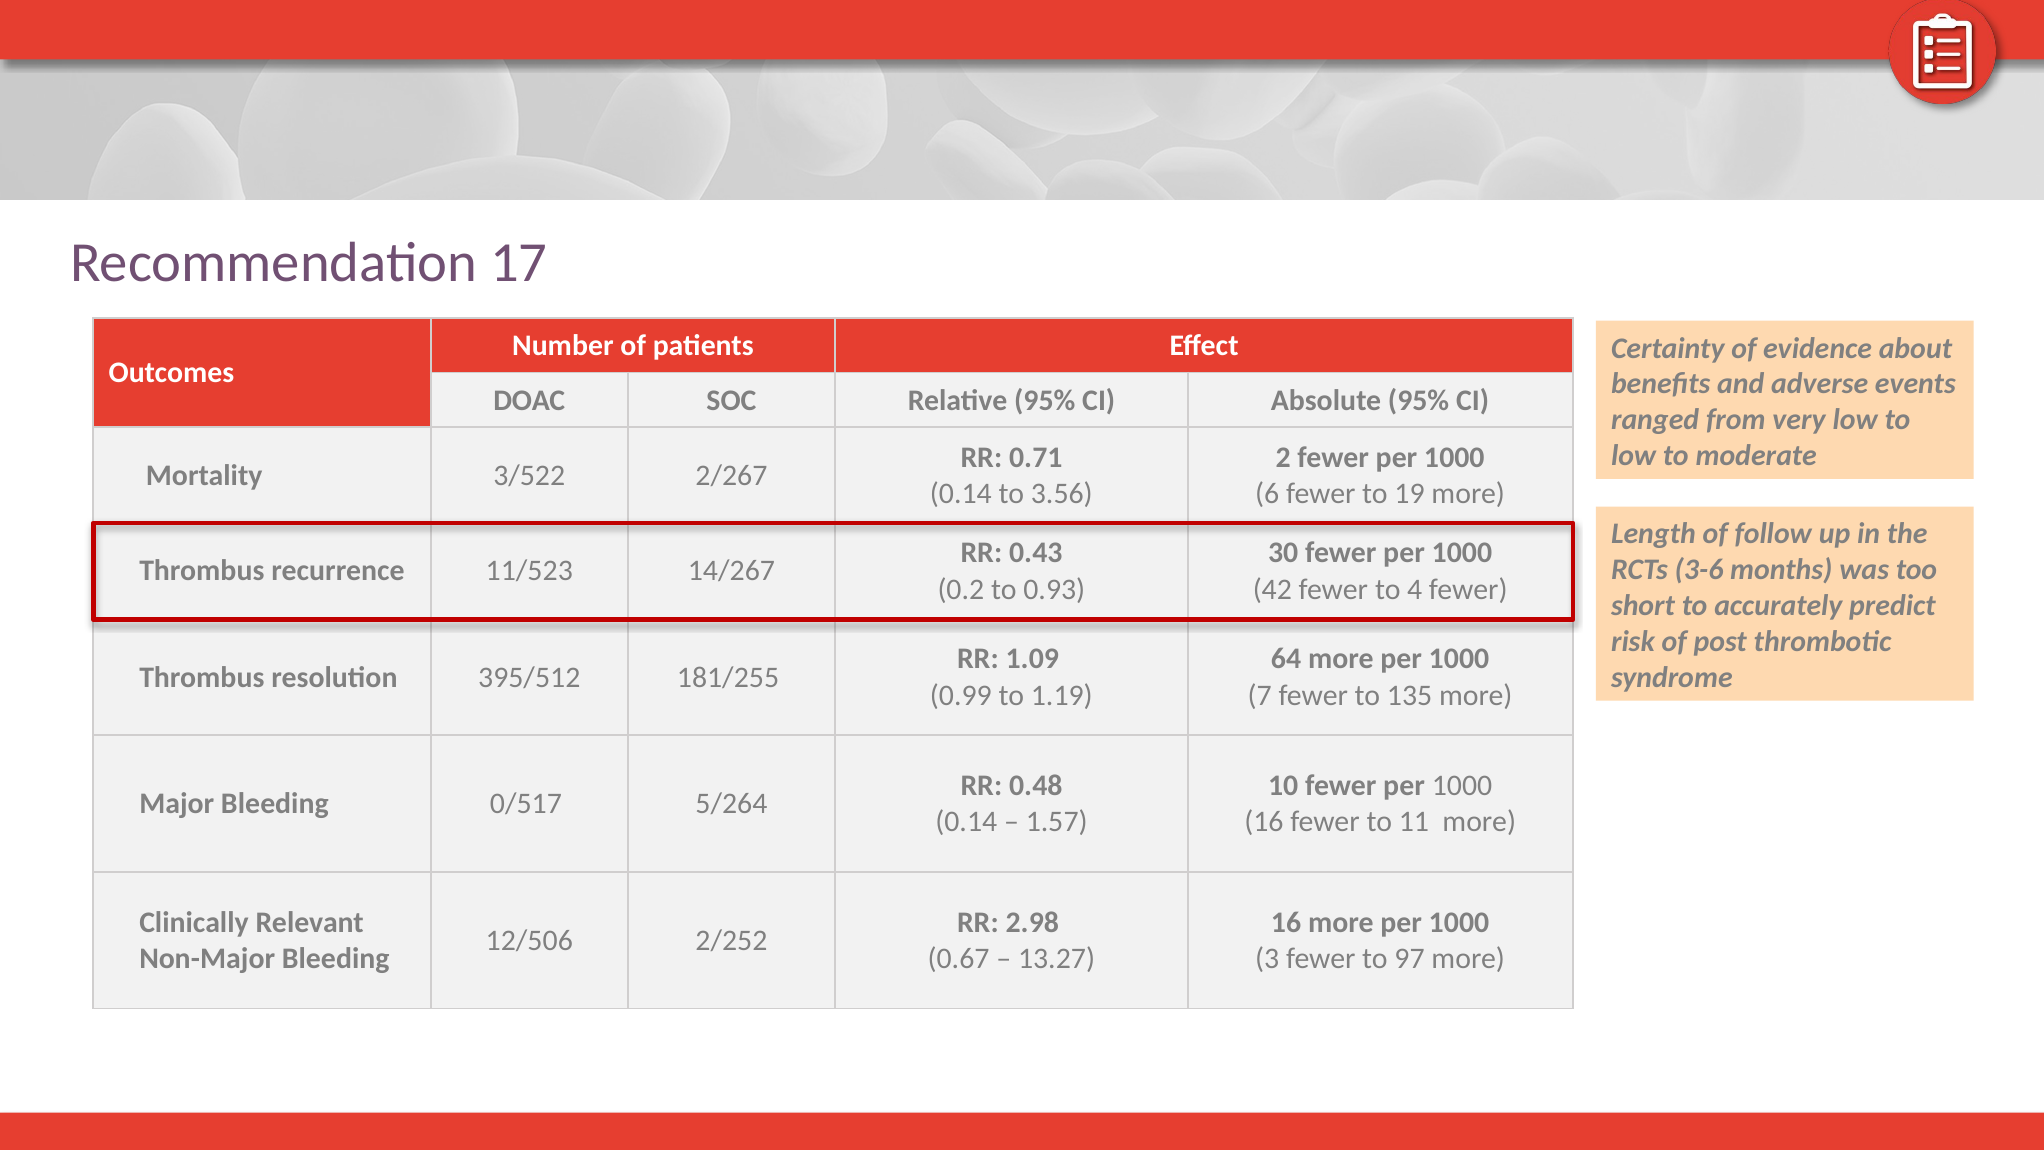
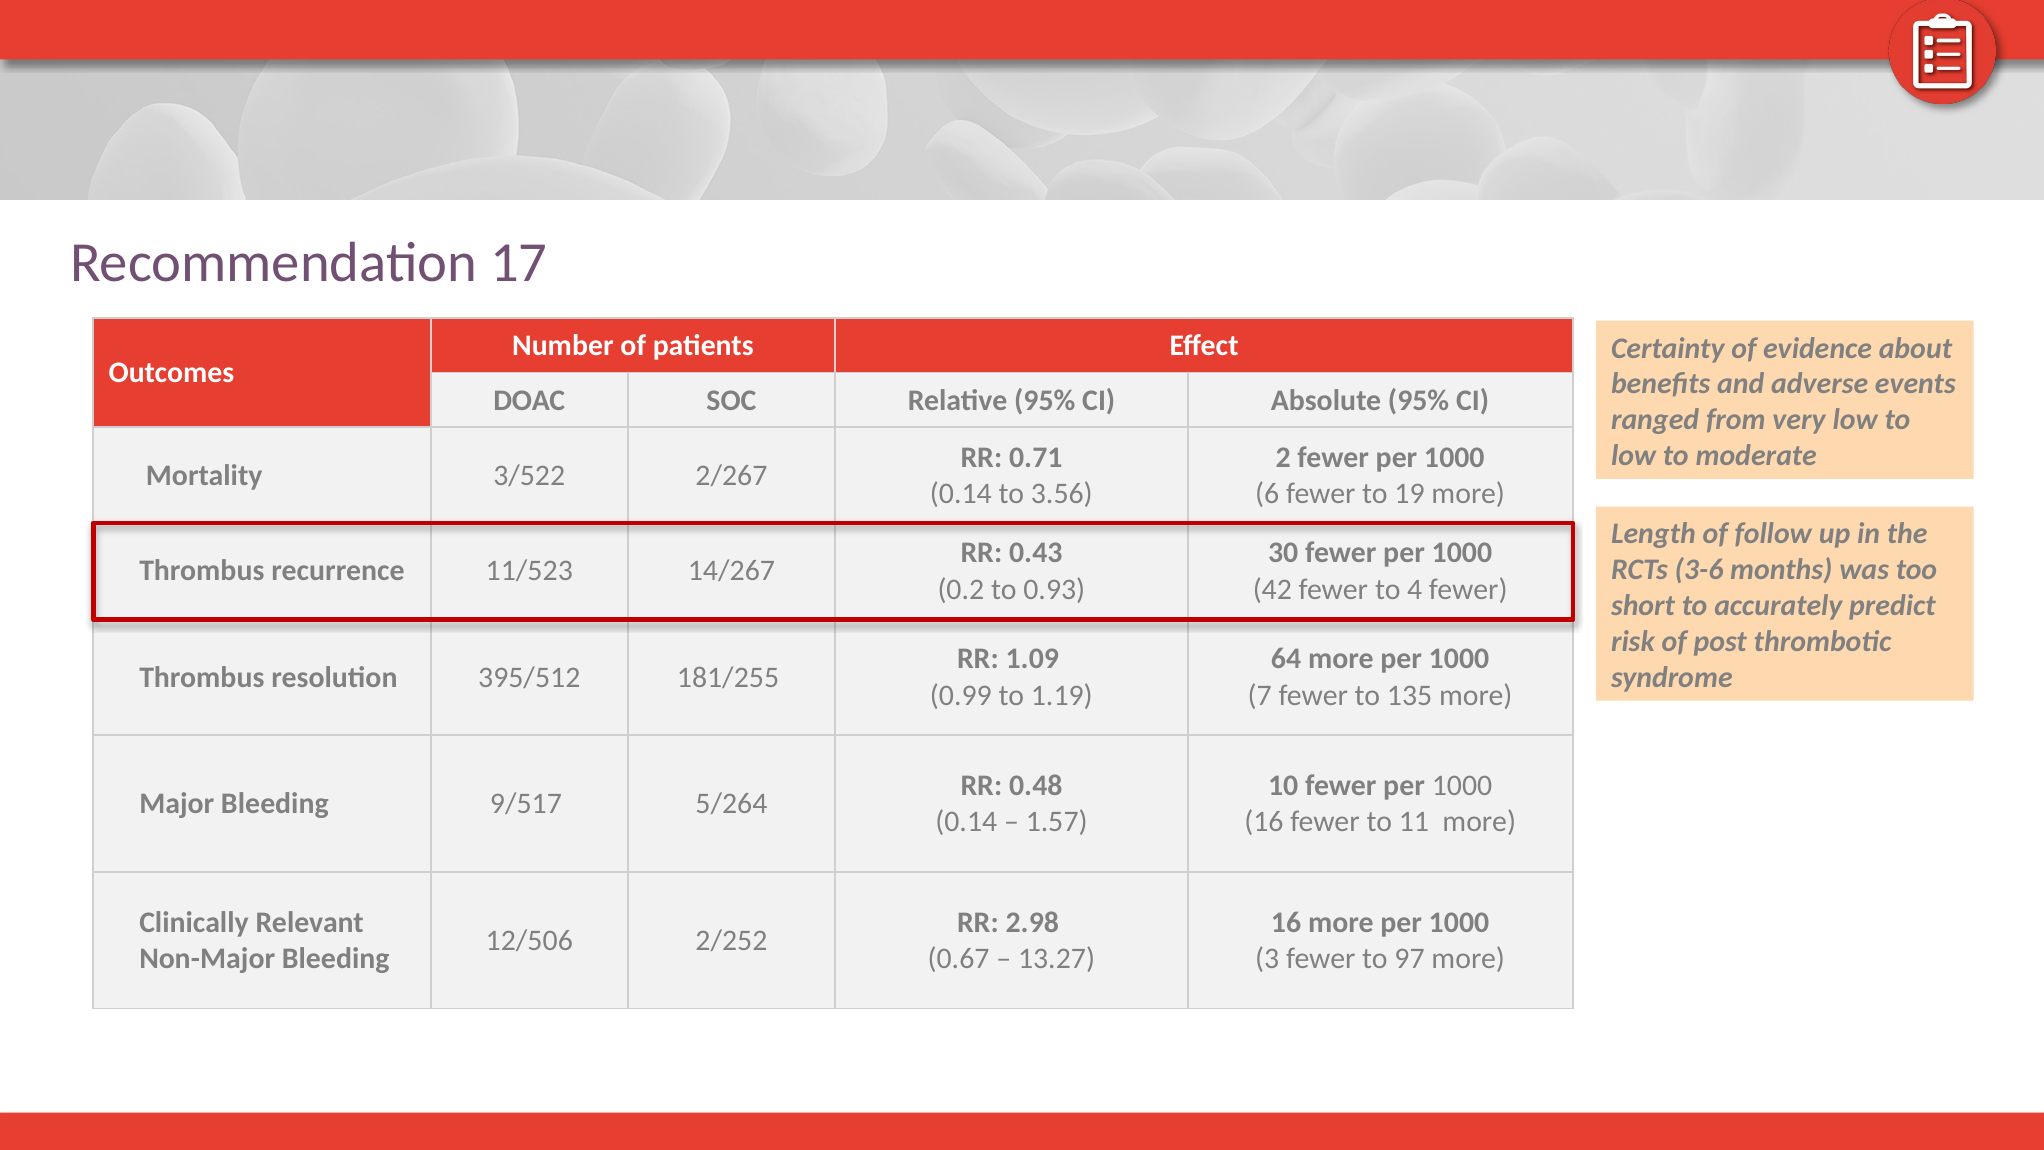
0/517: 0/517 -> 9/517
